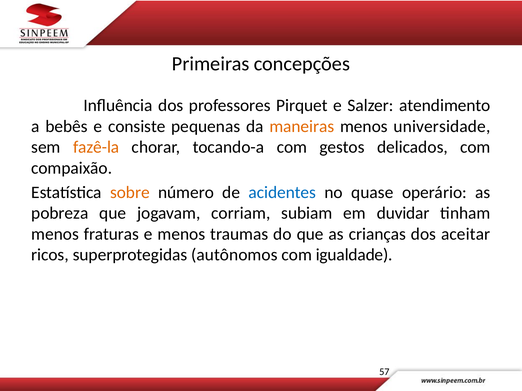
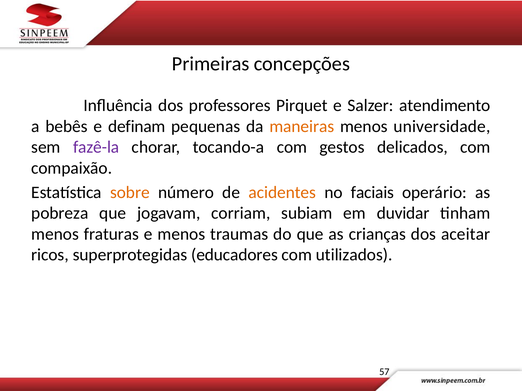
consiste: consiste -> definam
fazê-la colour: orange -> purple
acidentes colour: blue -> orange
quase: quase -> faciais
autônomos: autônomos -> educadores
igualdade: igualdade -> utilizados
